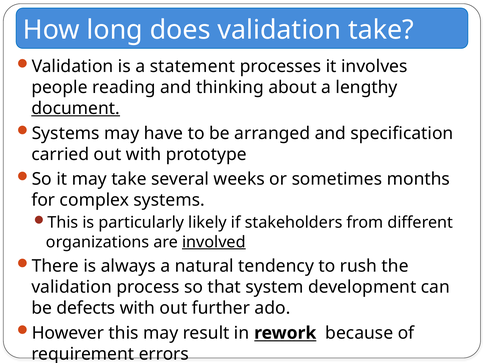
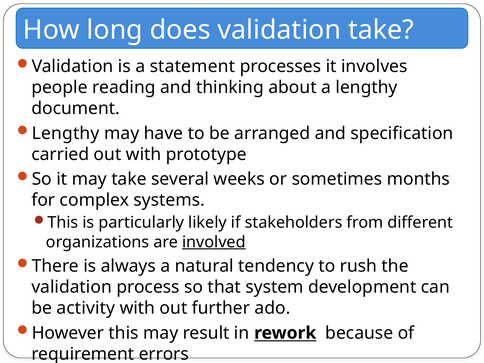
document underline: present -> none
Systems at (66, 133): Systems -> Lengthy
defects: defects -> activity
